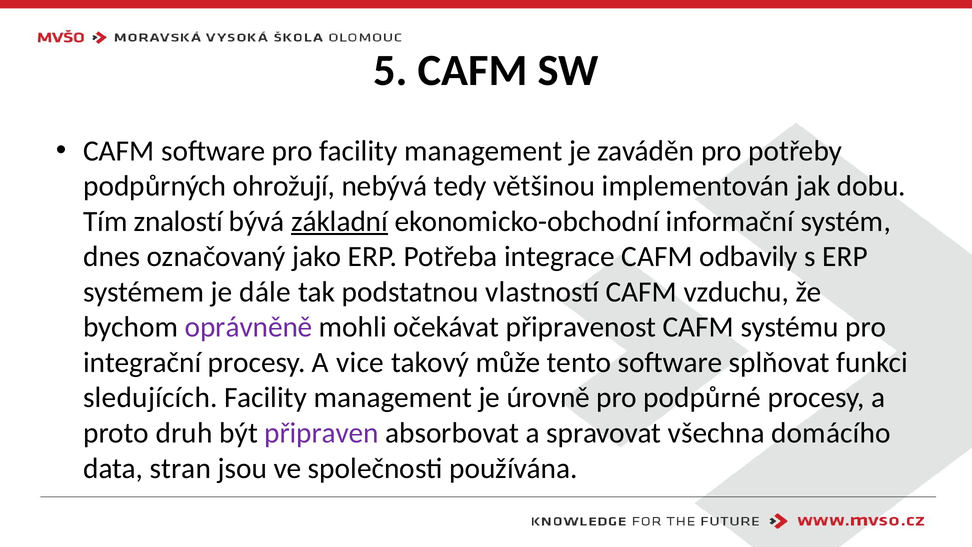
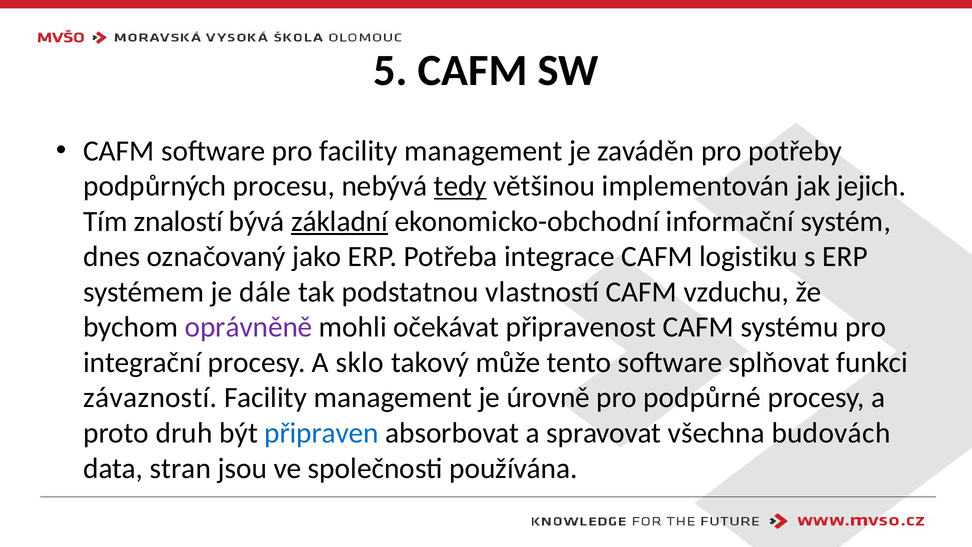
ohrožují: ohrožují -> procesu
tedy underline: none -> present
dobu: dobu -> jejich
odbavily: odbavily -> logistiku
vice: vice -> sklo
sledujících: sledujících -> závazností
připraven colour: purple -> blue
domácího: domácího -> budovách
